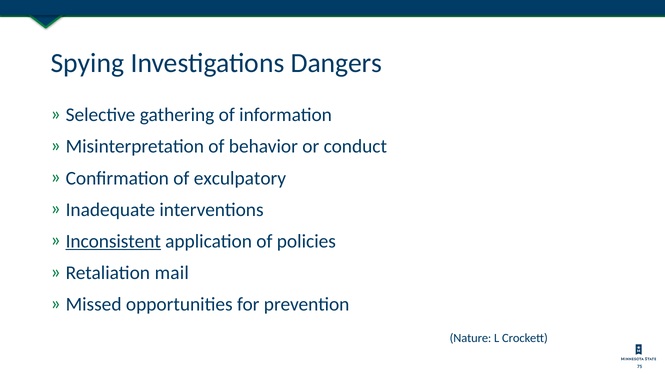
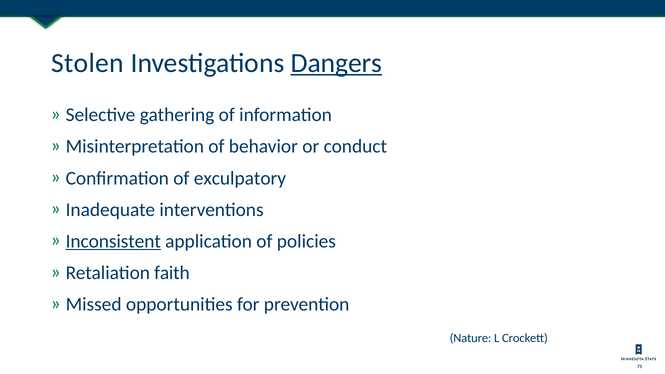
Spying: Spying -> Stolen
Dangers underline: none -> present
mail: mail -> faith
